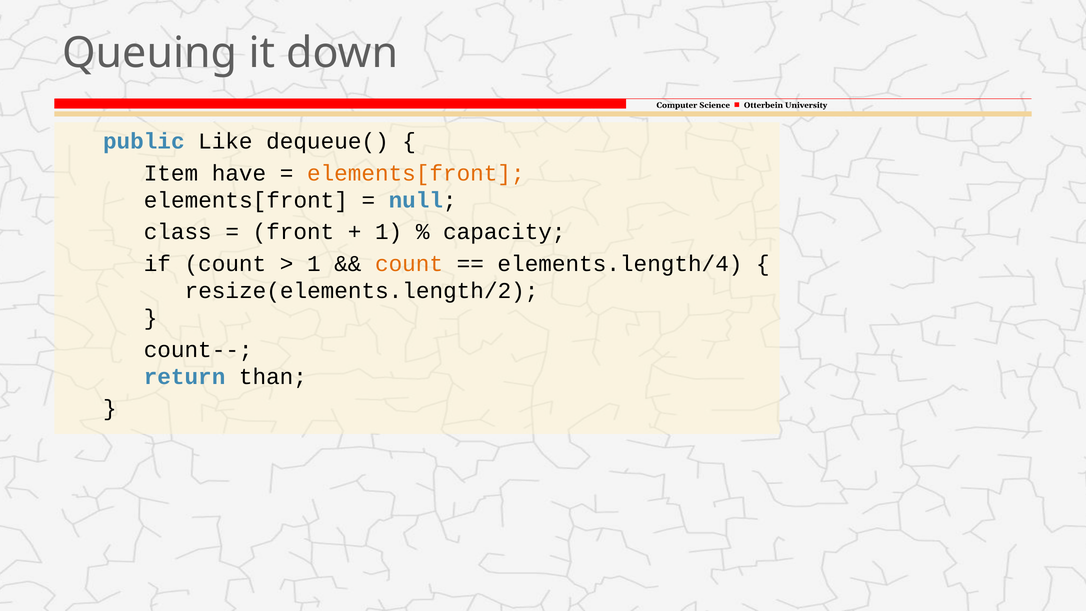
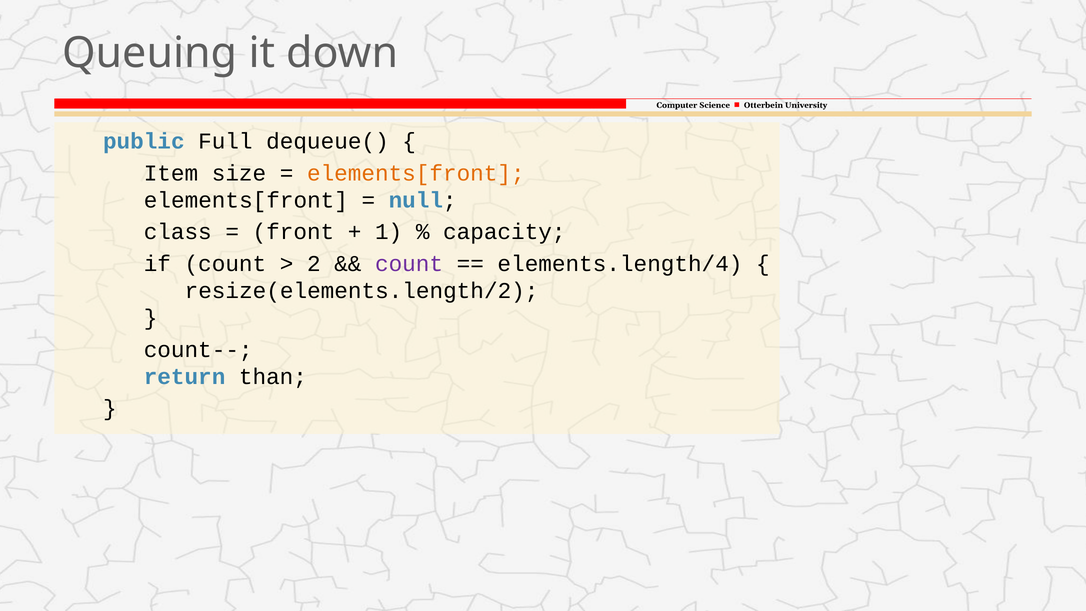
Like: Like -> Full
have: have -> size
1 at (314, 264): 1 -> 2
count at (409, 264) colour: orange -> purple
